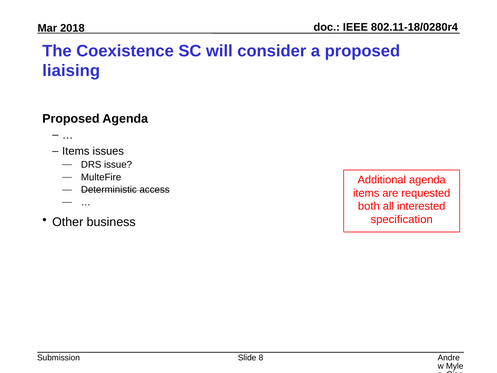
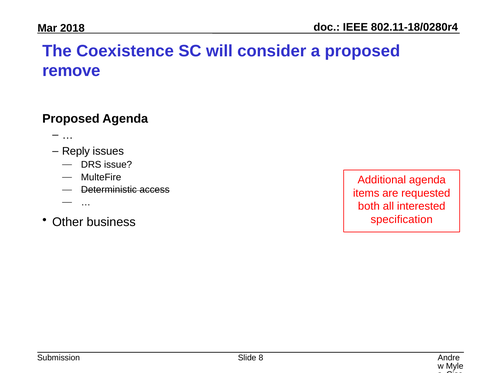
liaising: liaising -> remove
Items at (76, 151): Items -> Reply
